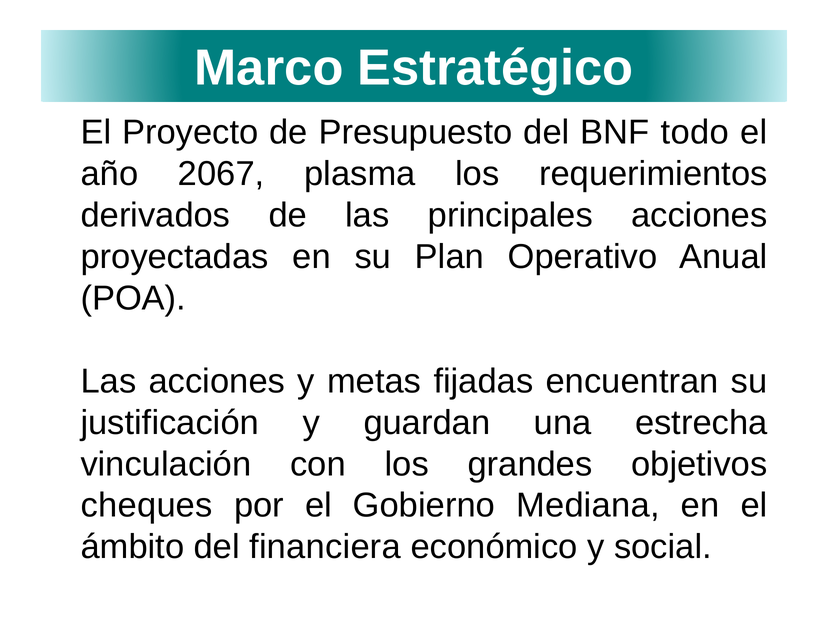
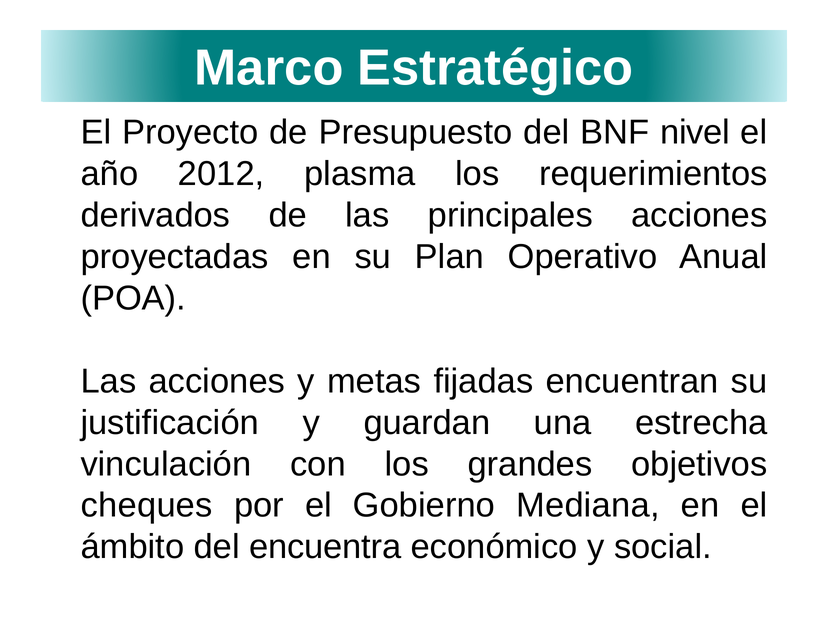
todo: todo -> nivel
2067: 2067 -> 2012
financiera: financiera -> encuentra
